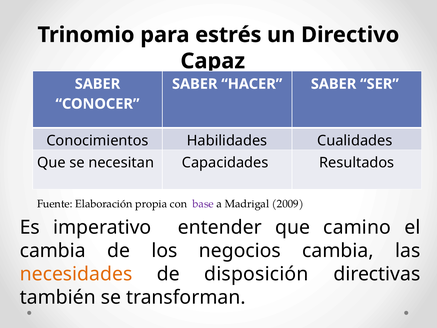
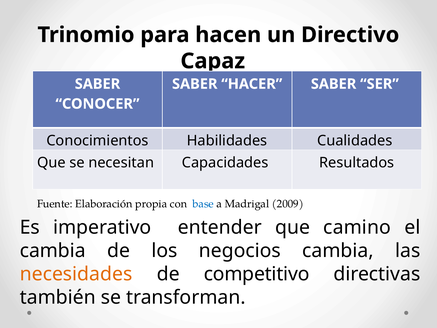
estrés: estrés -> hacen
base colour: purple -> blue
disposición: disposición -> competitivo
